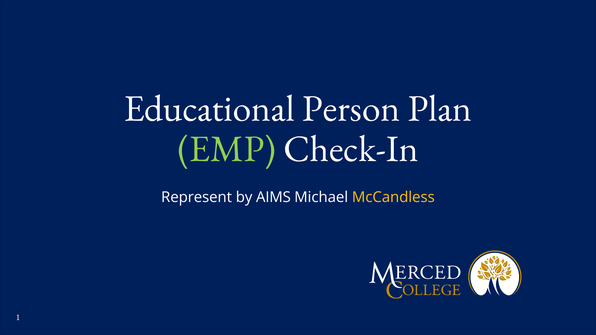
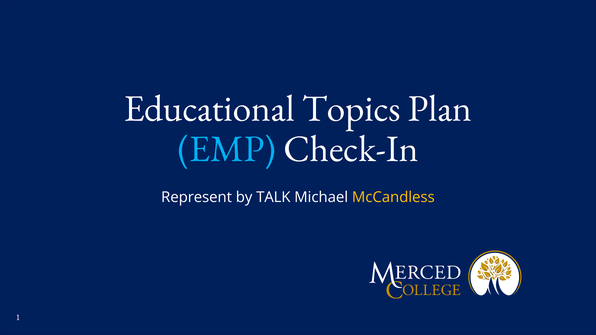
Person: Person -> Topics
EMP colour: light green -> light blue
AIMS: AIMS -> TALK
